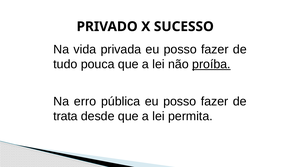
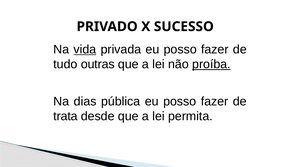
vida underline: none -> present
pouca: pouca -> outras
erro: erro -> dias
